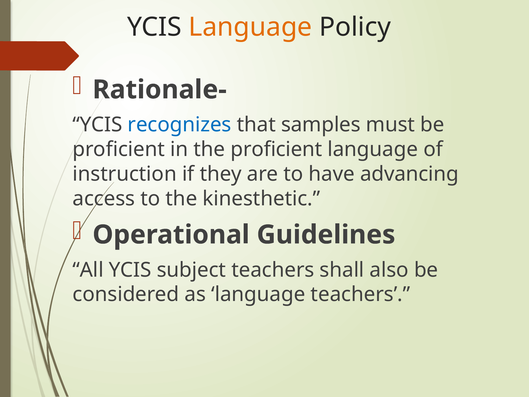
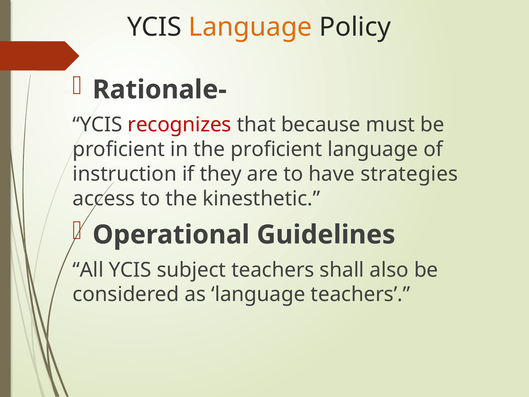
recognizes colour: blue -> red
samples: samples -> because
advancing: advancing -> strategies
